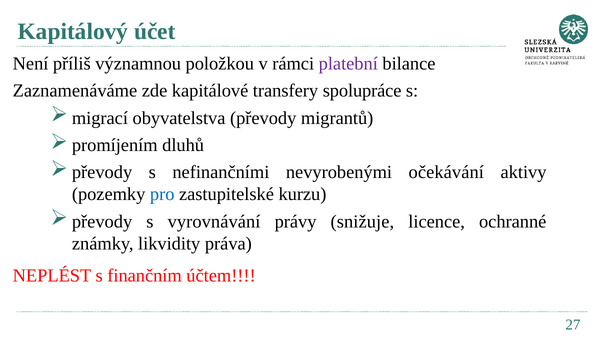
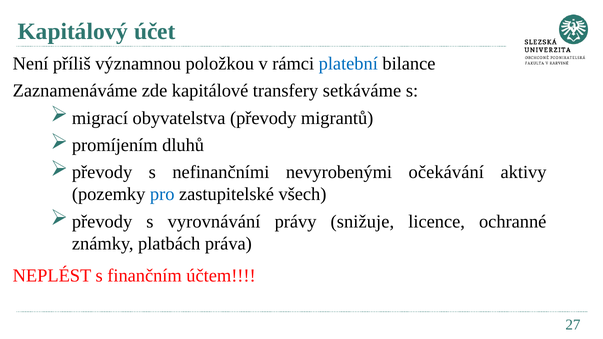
platební colour: purple -> blue
spolupráce: spolupráce -> setkáváme
kurzu: kurzu -> všech
likvidity: likvidity -> platbách
